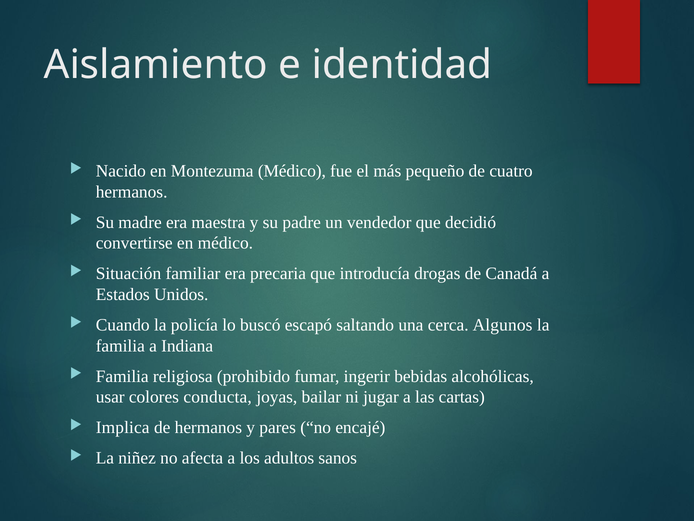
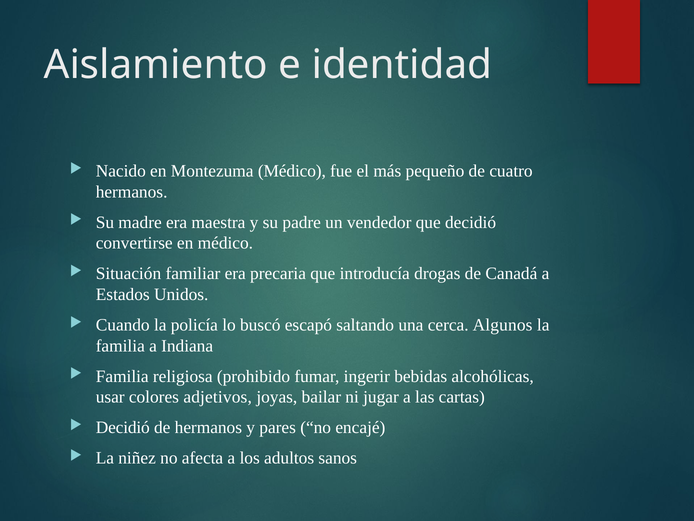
conducta: conducta -> adjetivos
Implica at (123, 427): Implica -> Decidió
